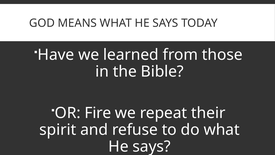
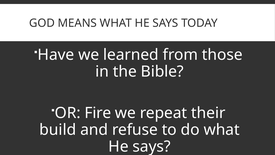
spirit: spirit -> build
